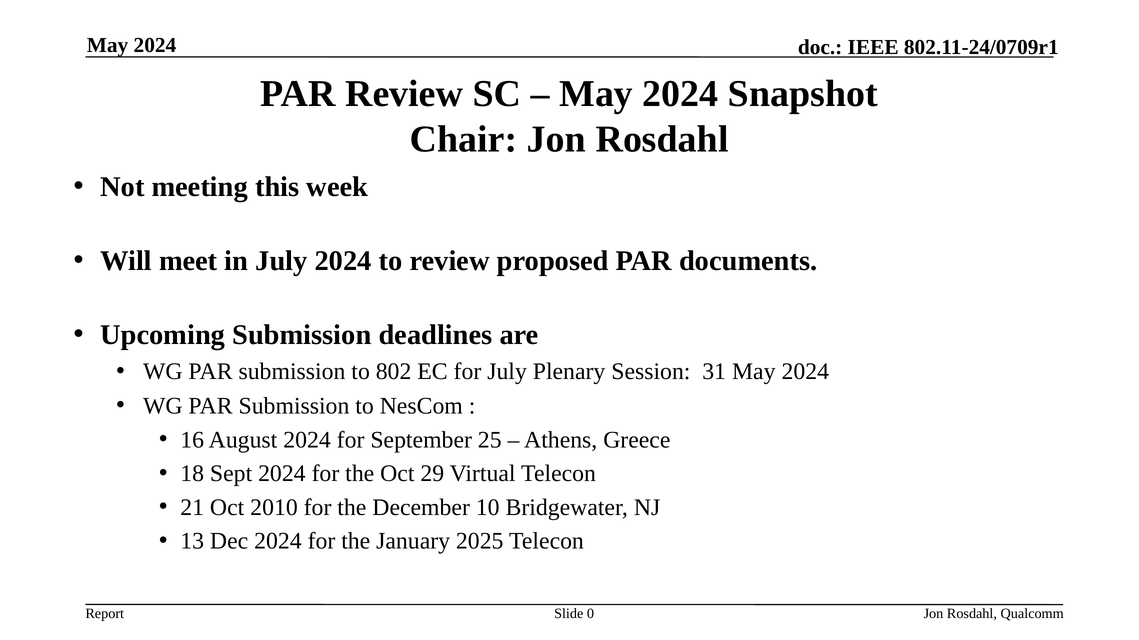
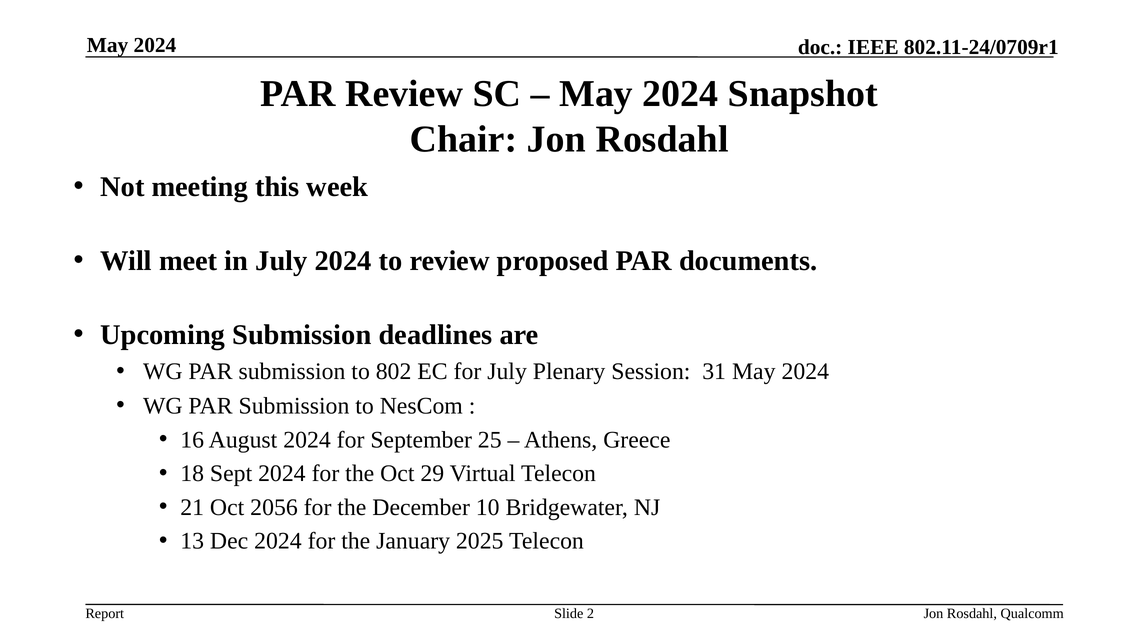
2010: 2010 -> 2056
0: 0 -> 2
